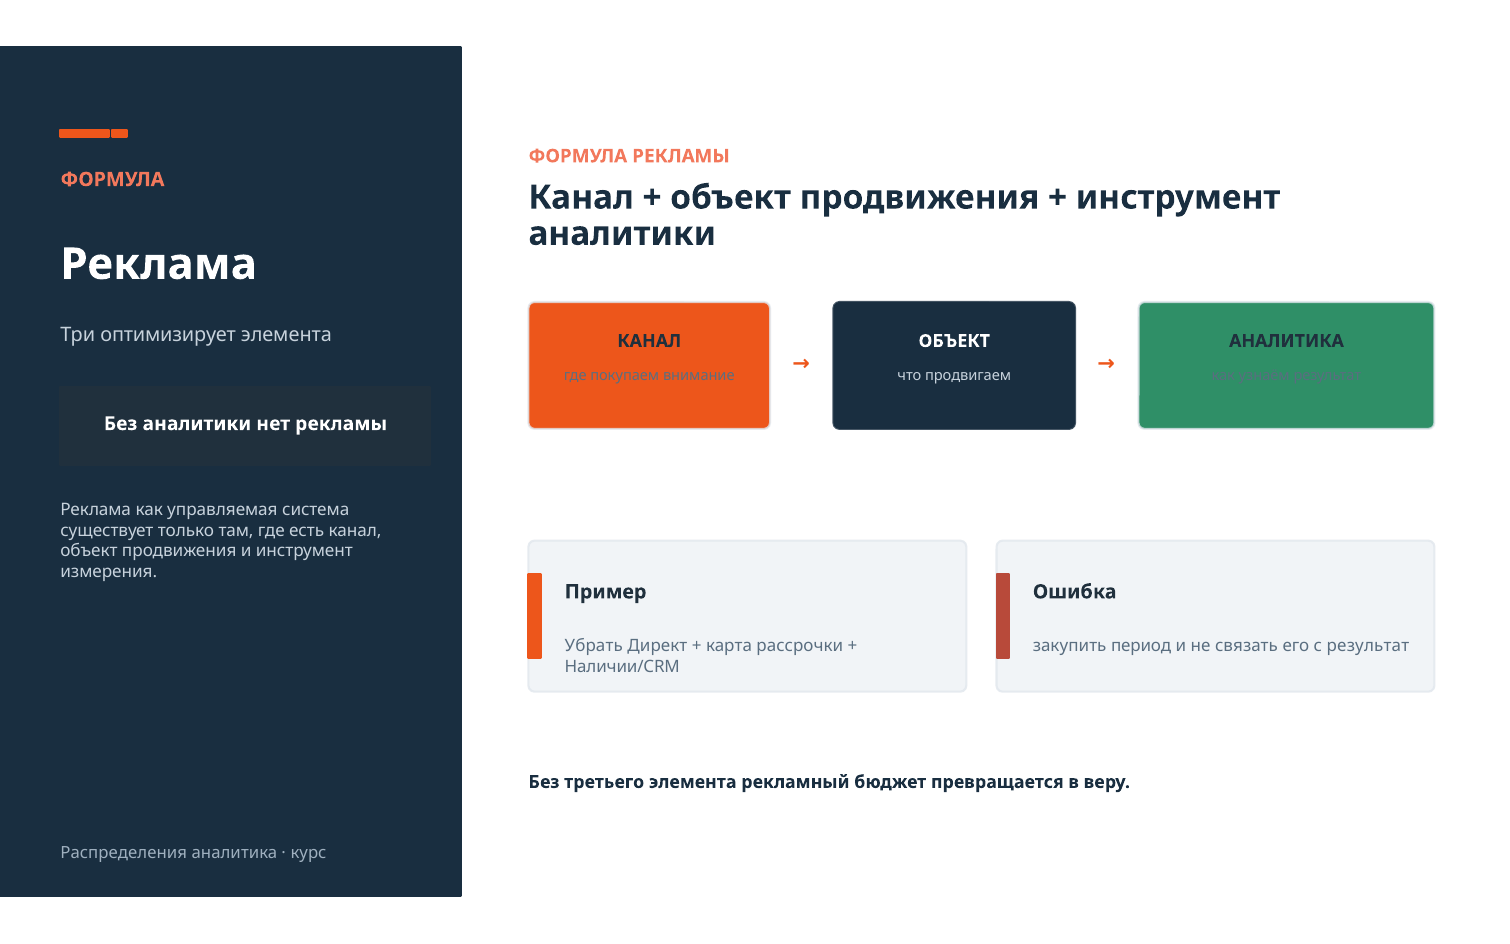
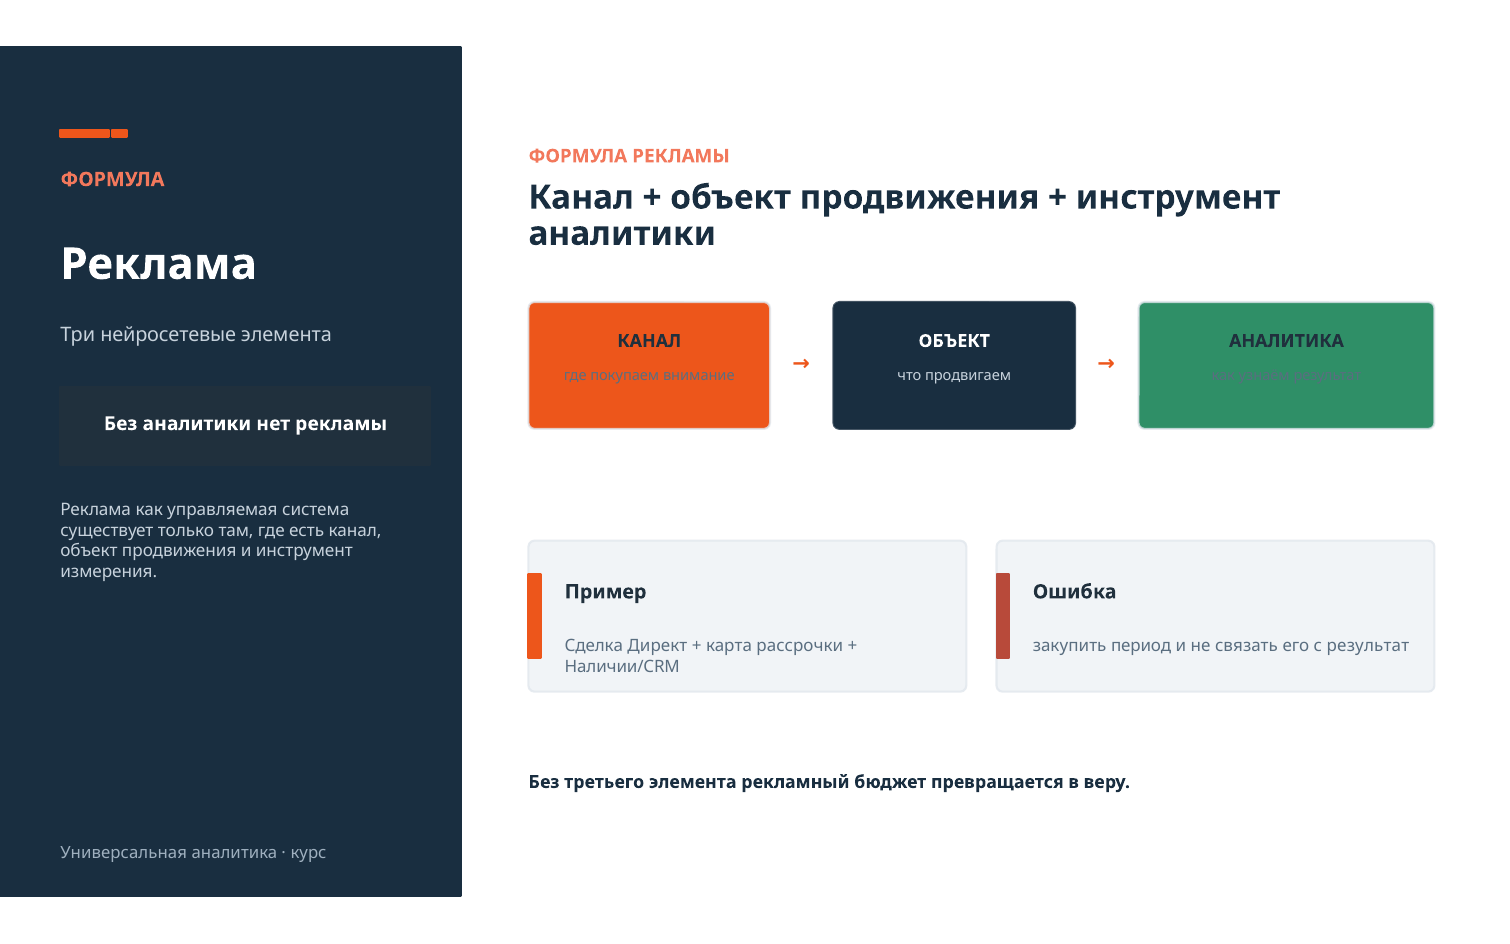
оптимизирует: оптимизирует -> нейросетевые
Убрать: Убрать -> Сделка
Распределения: Распределения -> Универсальная
